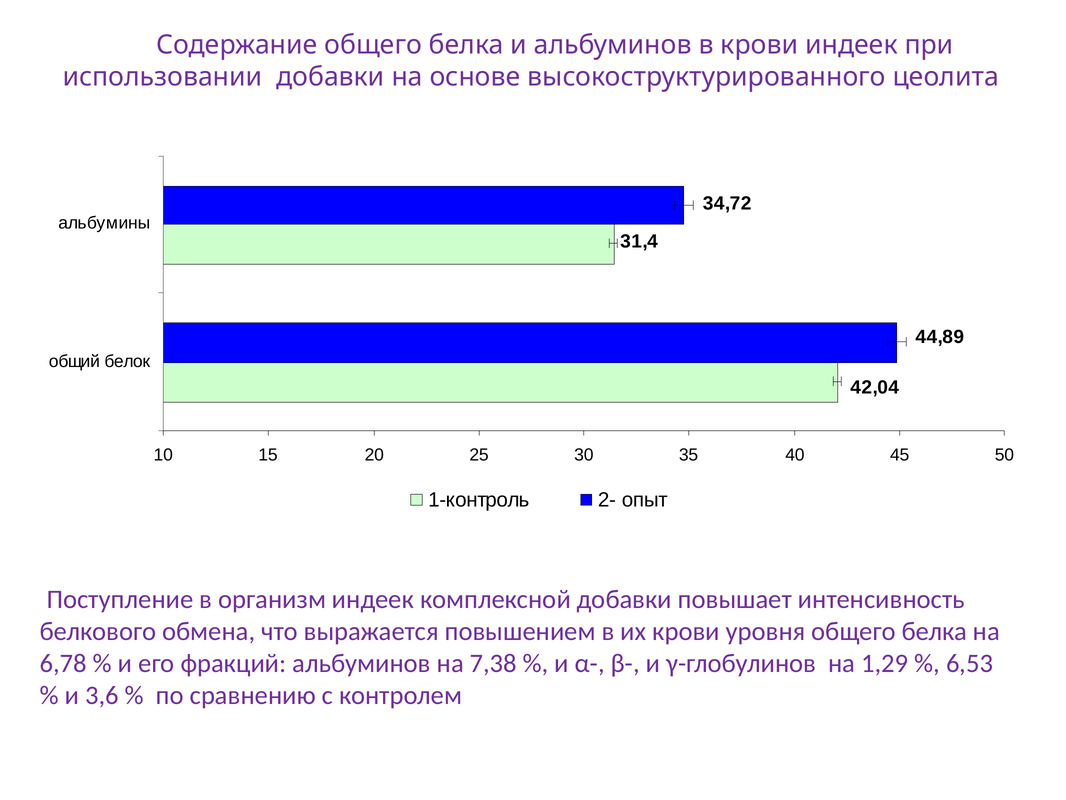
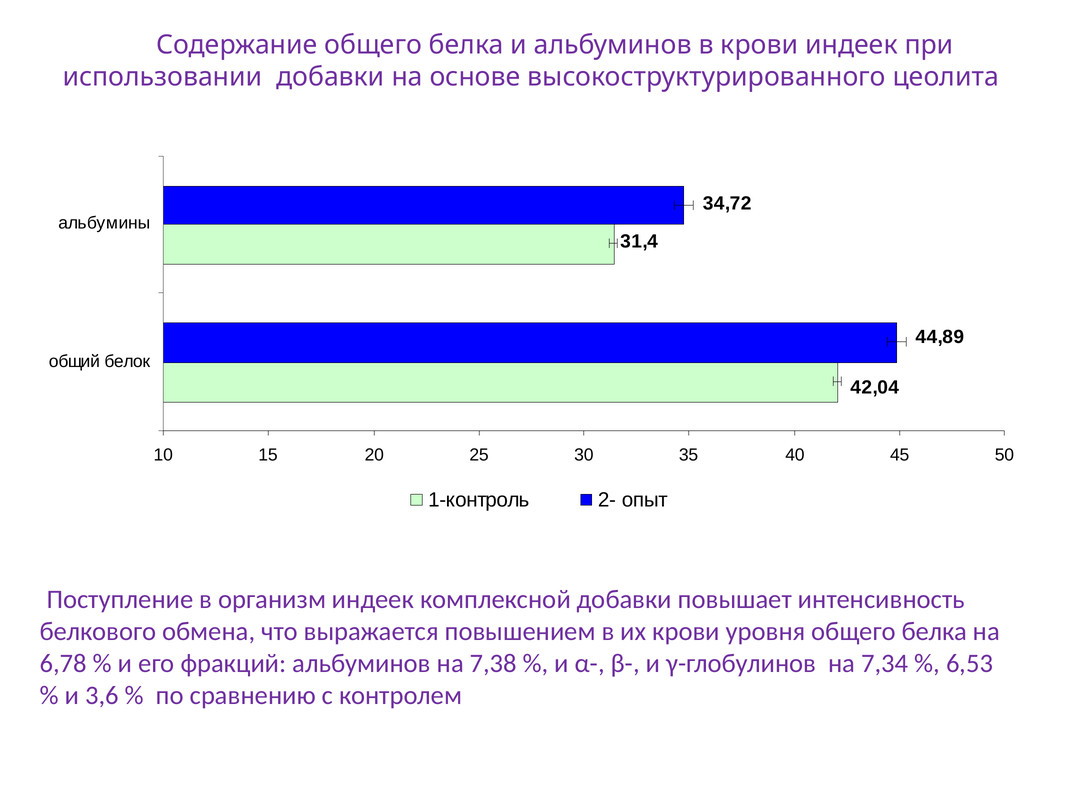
1,29: 1,29 -> 7,34
